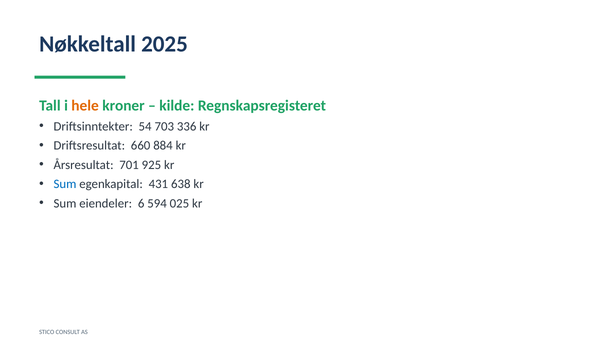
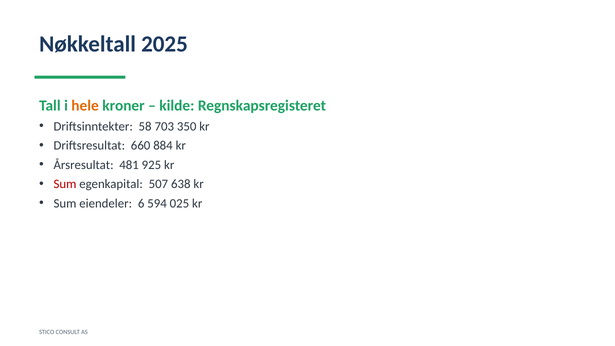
54: 54 -> 58
336: 336 -> 350
701: 701 -> 481
Sum at (65, 184) colour: blue -> red
431: 431 -> 507
